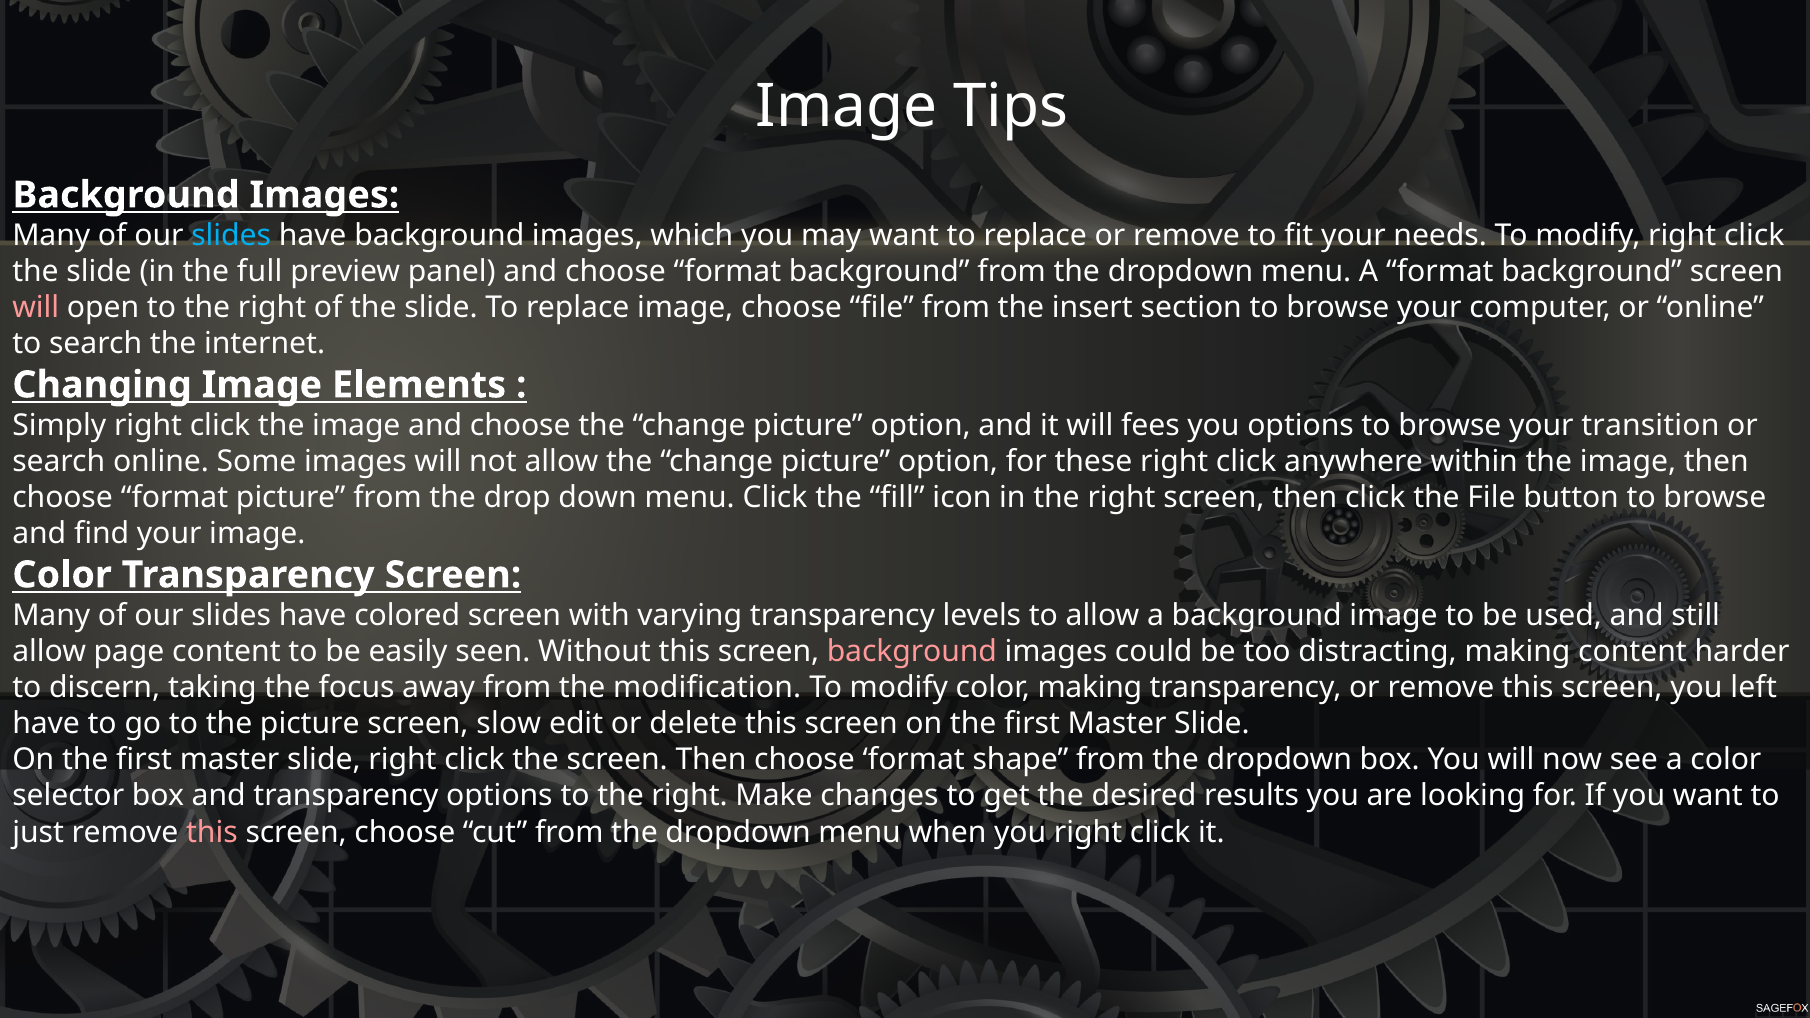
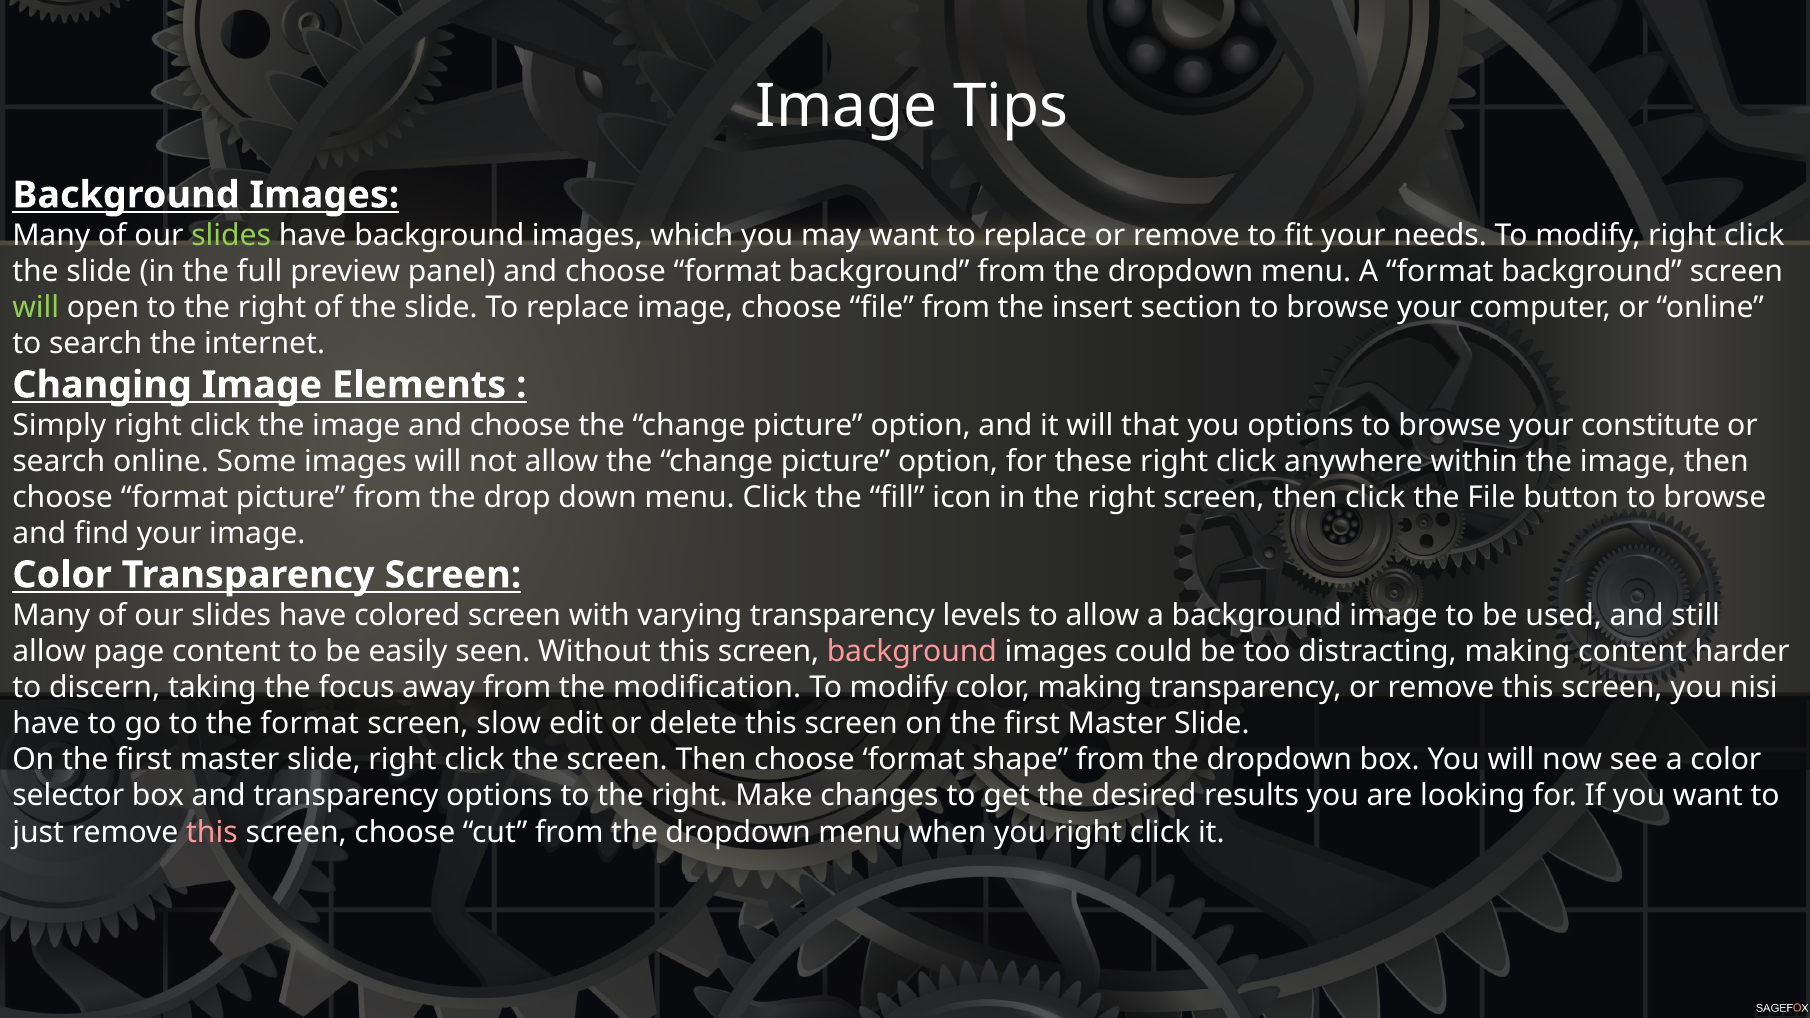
slides at (231, 235) colour: light blue -> light green
will at (36, 308) colour: pink -> light green
fees: fees -> that
transition: transition -> constitute
left: left -> nisi
the picture: picture -> format
